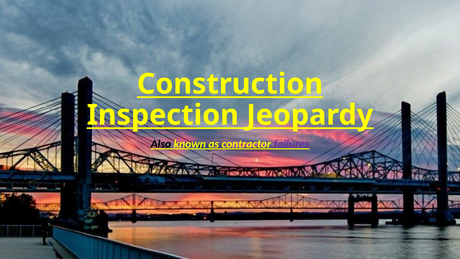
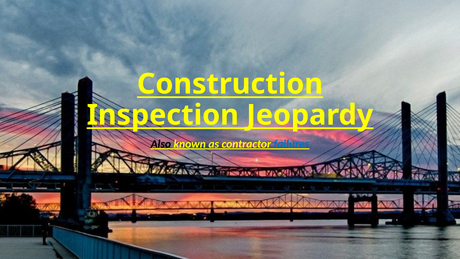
failures colour: purple -> blue
